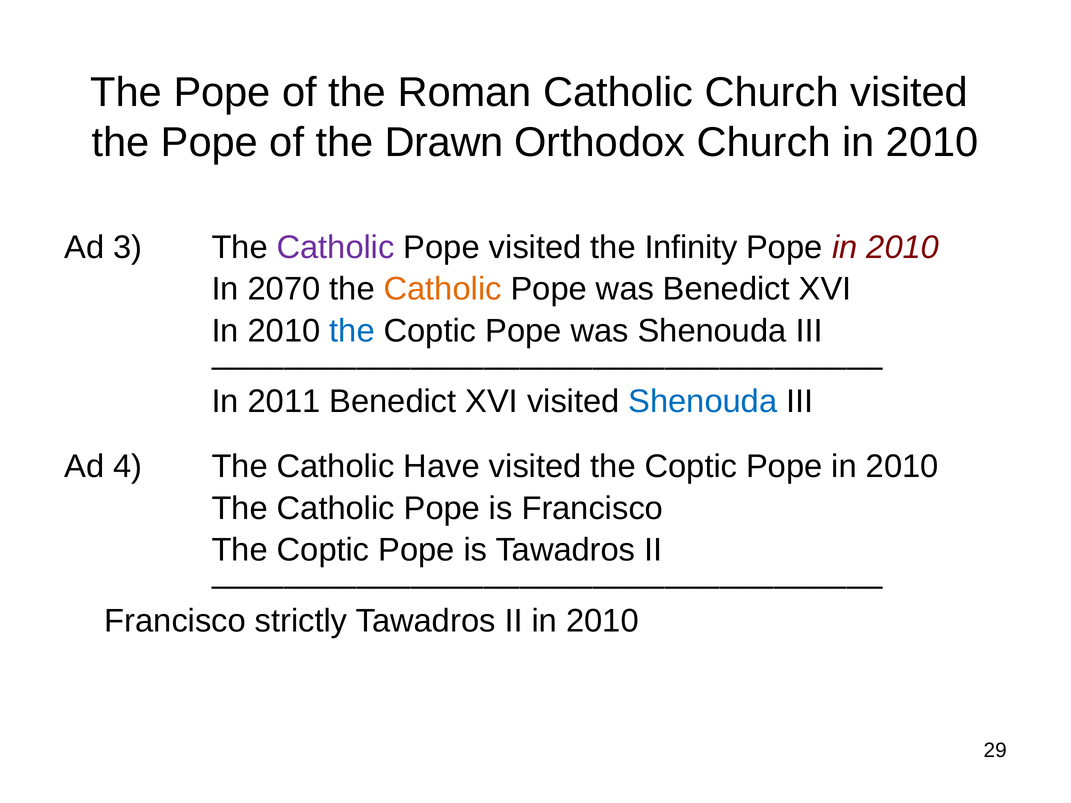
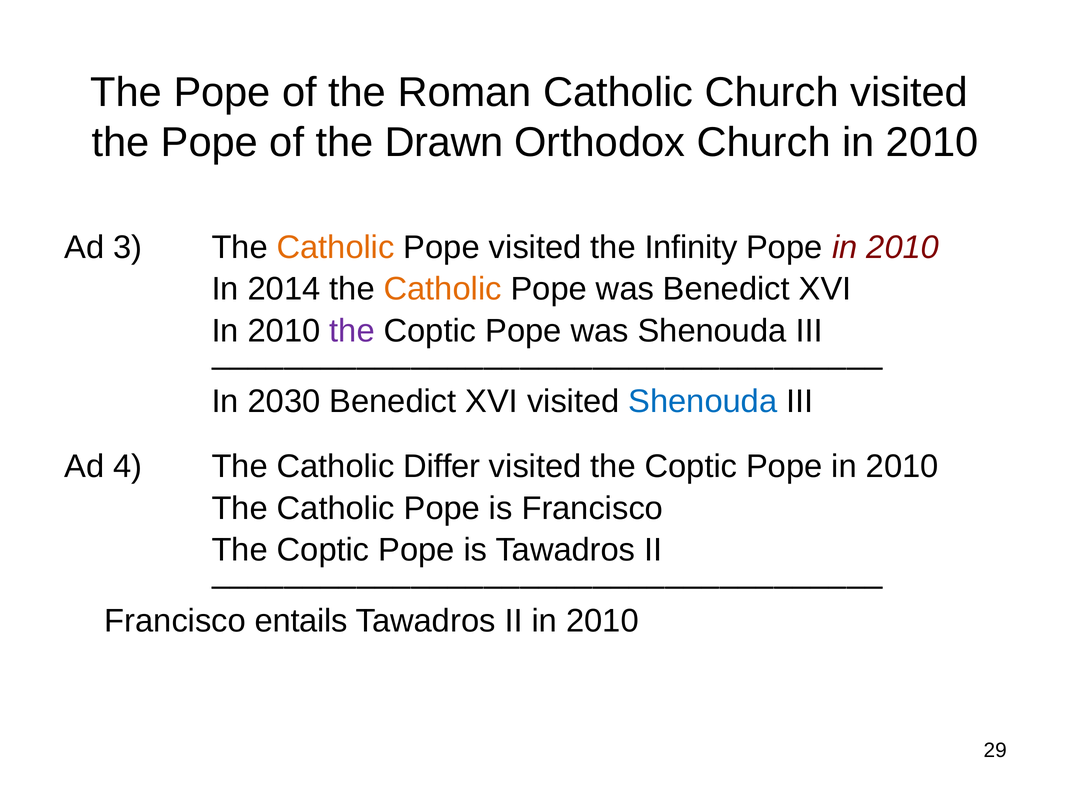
Catholic at (336, 247) colour: purple -> orange
2070: 2070 -> 2014
the at (352, 331) colour: blue -> purple
2011: 2011 -> 2030
Have: Have -> Differ
strictly: strictly -> entails
